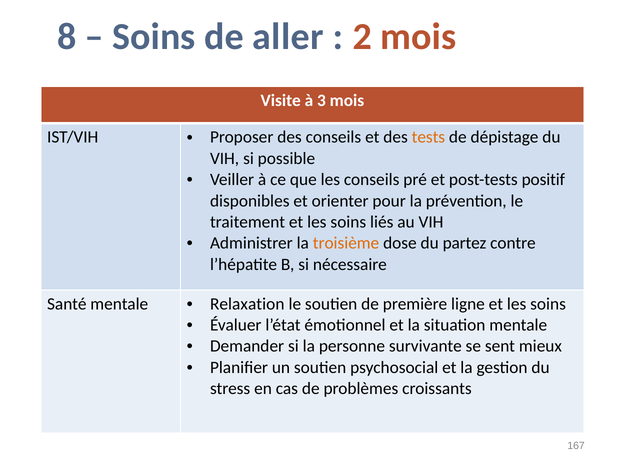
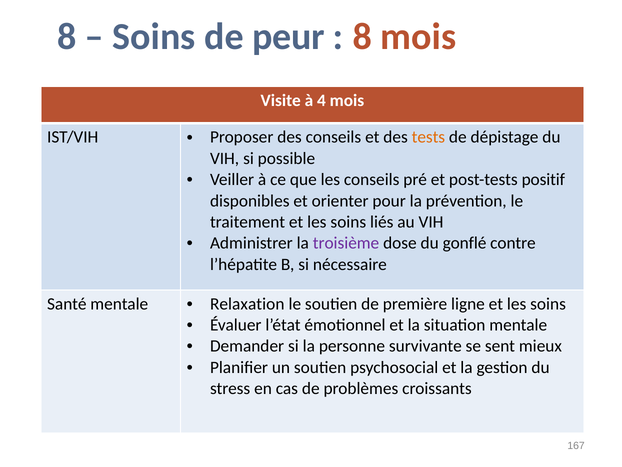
aller: aller -> peur
2 at (362, 37): 2 -> 8
3: 3 -> 4
troisième colour: orange -> purple
partez: partez -> gonflé
